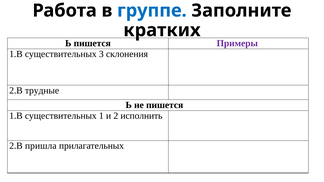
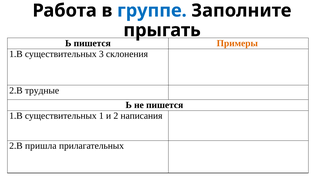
кратких: кратких -> прыгать
Примеры colour: purple -> orange
исполнить: исполнить -> написания
